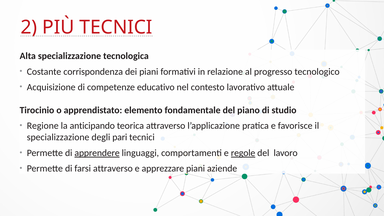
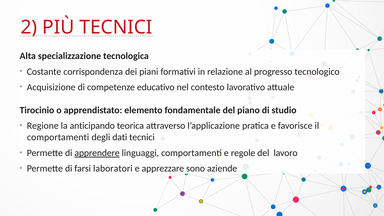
specializzazione at (58, 137): specializzazione -> comportamenti
pari: pari -> dati
regole underline: present -> none
farsi attraverso: attraverso -> laboratori
apprezzare piani: piani -> sono
